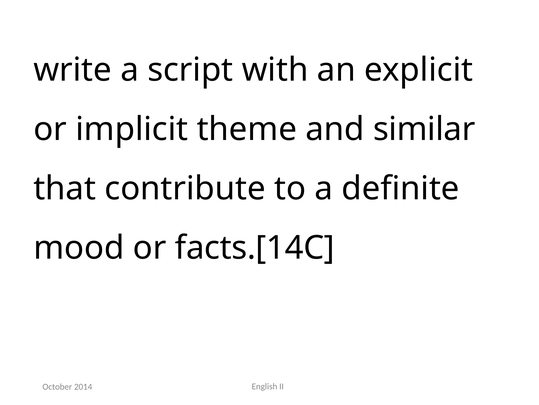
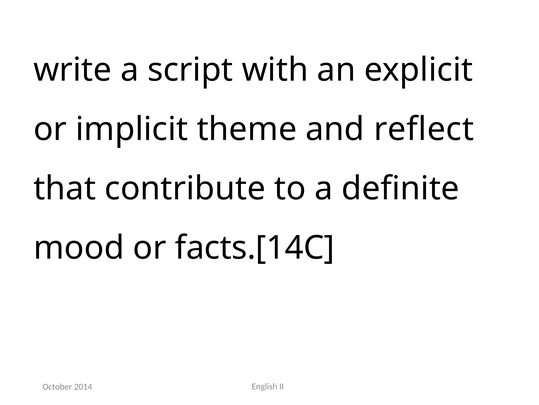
similar: similar -> reflect
